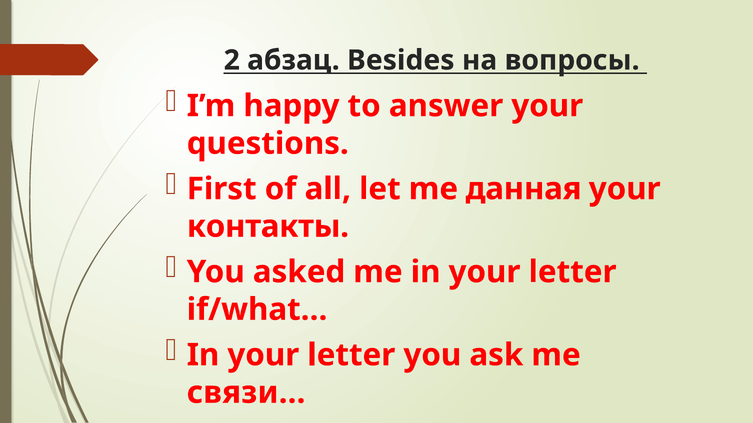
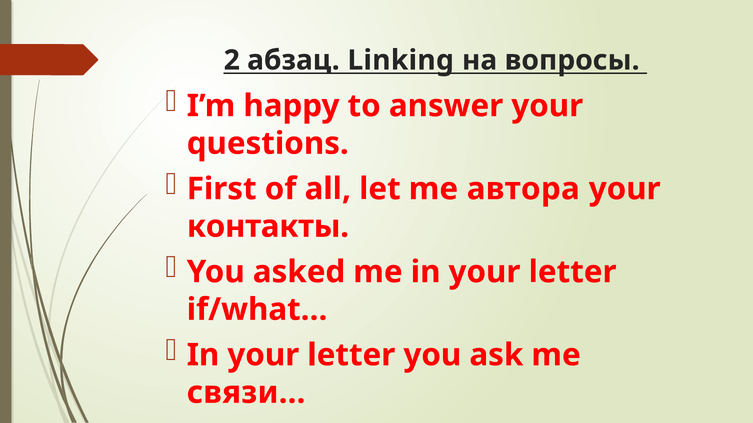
Besides: Besides -> Linking
данная: данная -> автора
